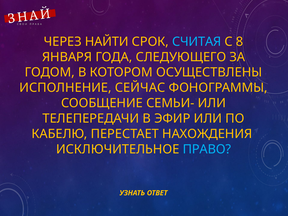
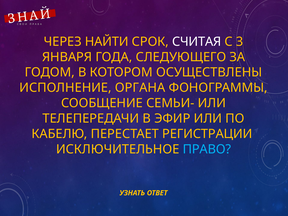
СЧИТАЯ colour: light blue -> white
8: 8 -> 3
СЕЙЧАС: СЕЙЧАС -> ОРГАНА
НАХОЖДЕНИЯ: НАХОЖДЕНИЯ -> РЕГИСТРАЦИИ
